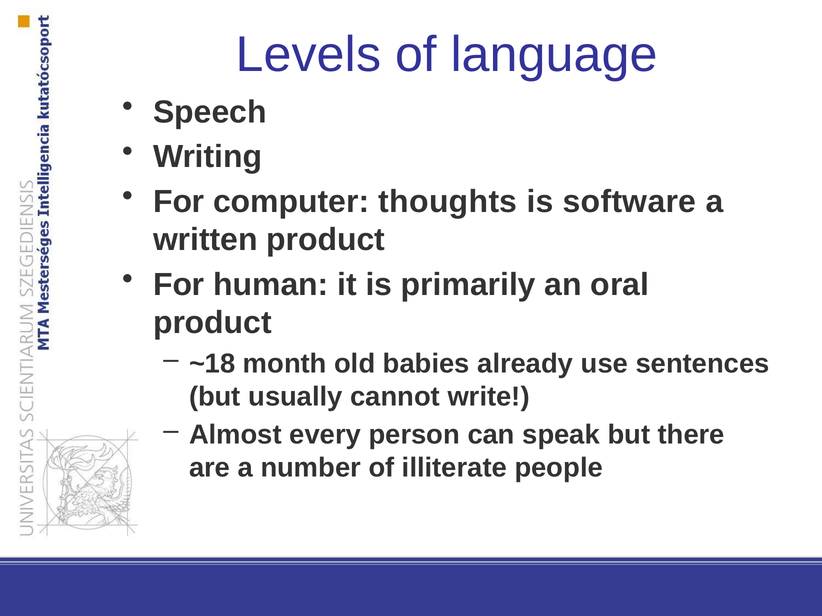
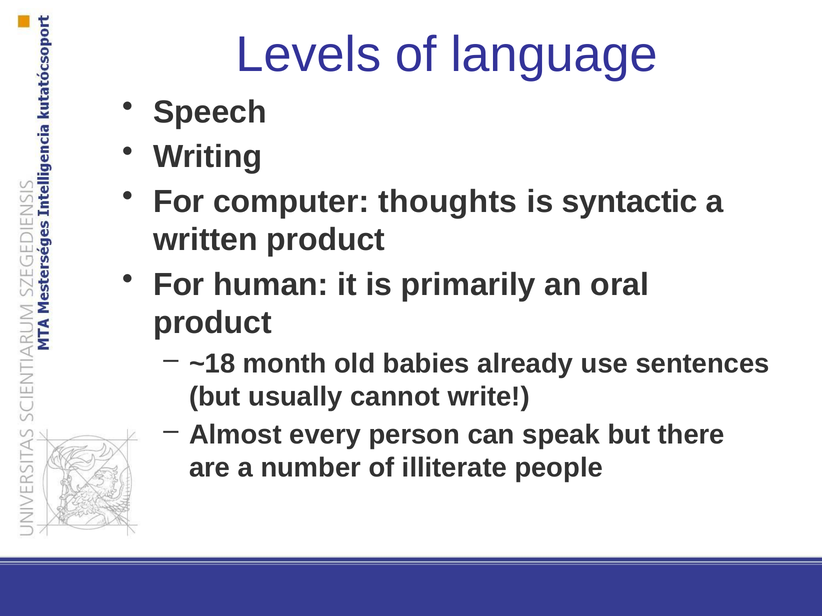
software: software -> syntactic
